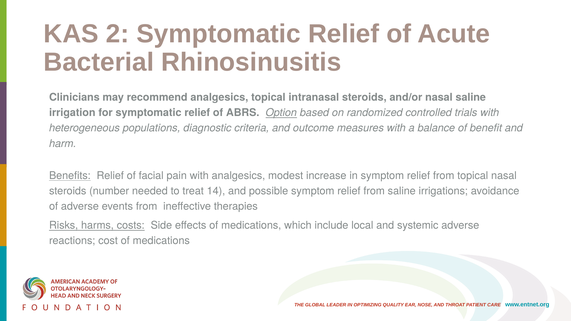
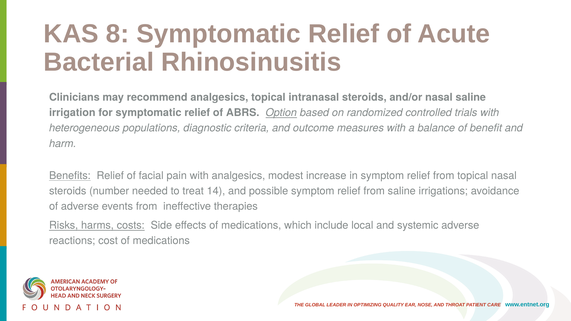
2: 2 -> 8
